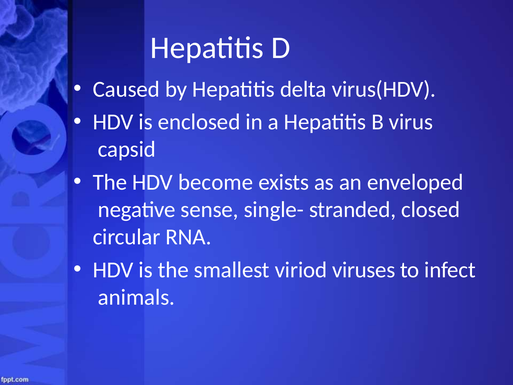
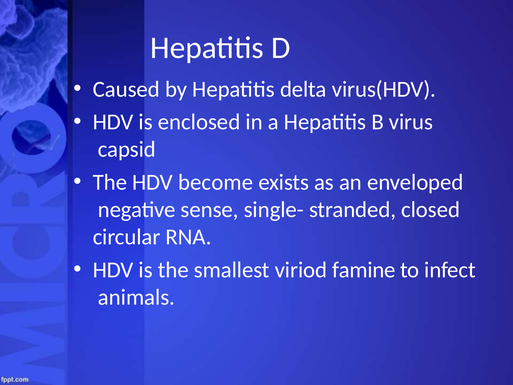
viruses: viruses -> famine
